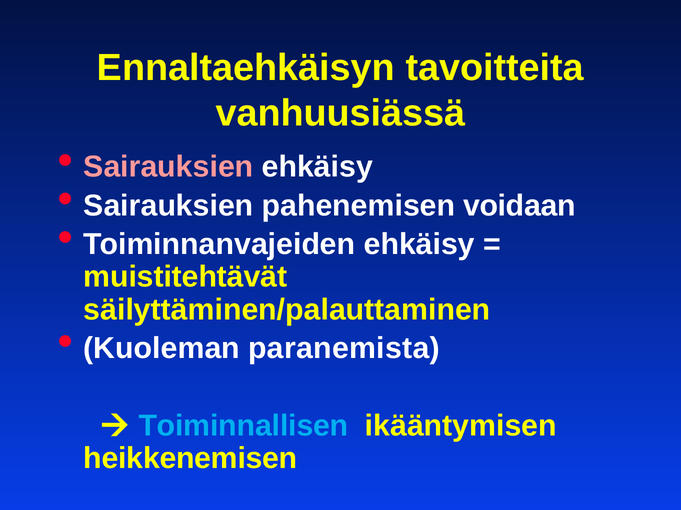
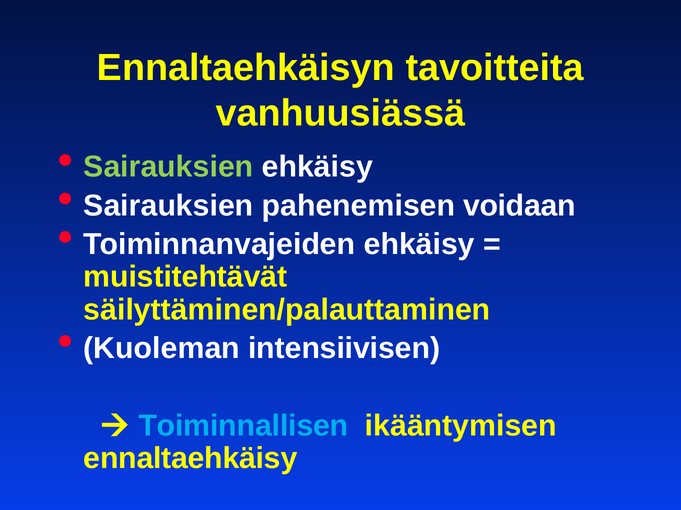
Sairauksien at (168, 167) colour: pink -> light green
paranemista: paranemista -> intensiivisen
heikkenemisen: heikkenemisen -> ennaltaehkäisy
